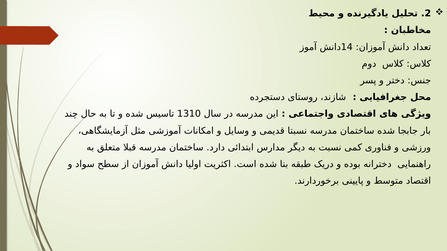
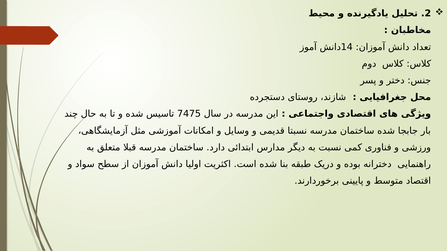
1310: 1310 -> 7475
